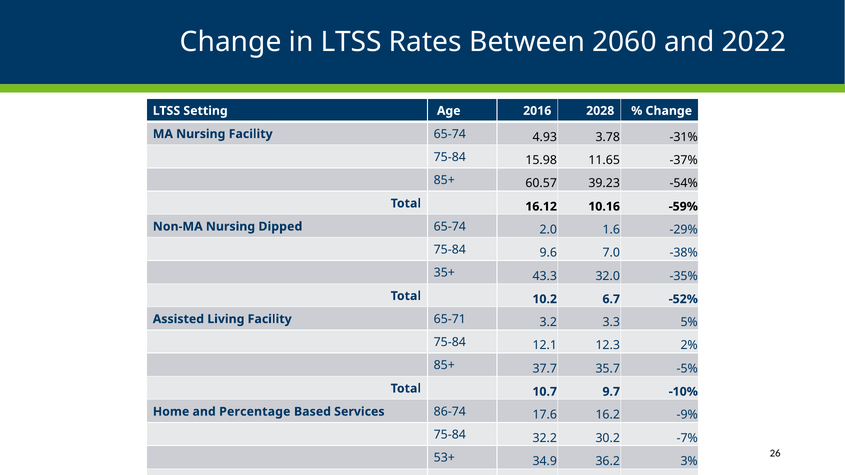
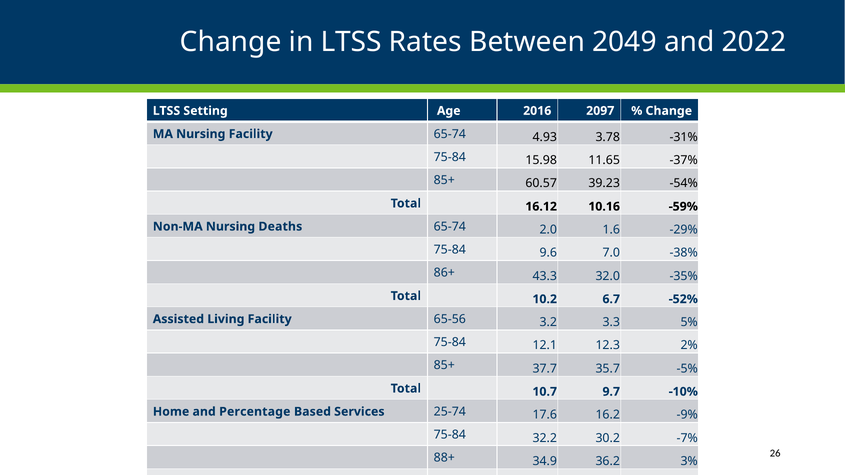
2060: 2060 -> 2049
2028: 2028 -> 2097
Dipped: Dipped -> Deaths
35+: 35+ -> 86+
65-71: 65-71 -> 65-56
86-74: 86-74 -> 25-74
53+: 53+ -> 88+
